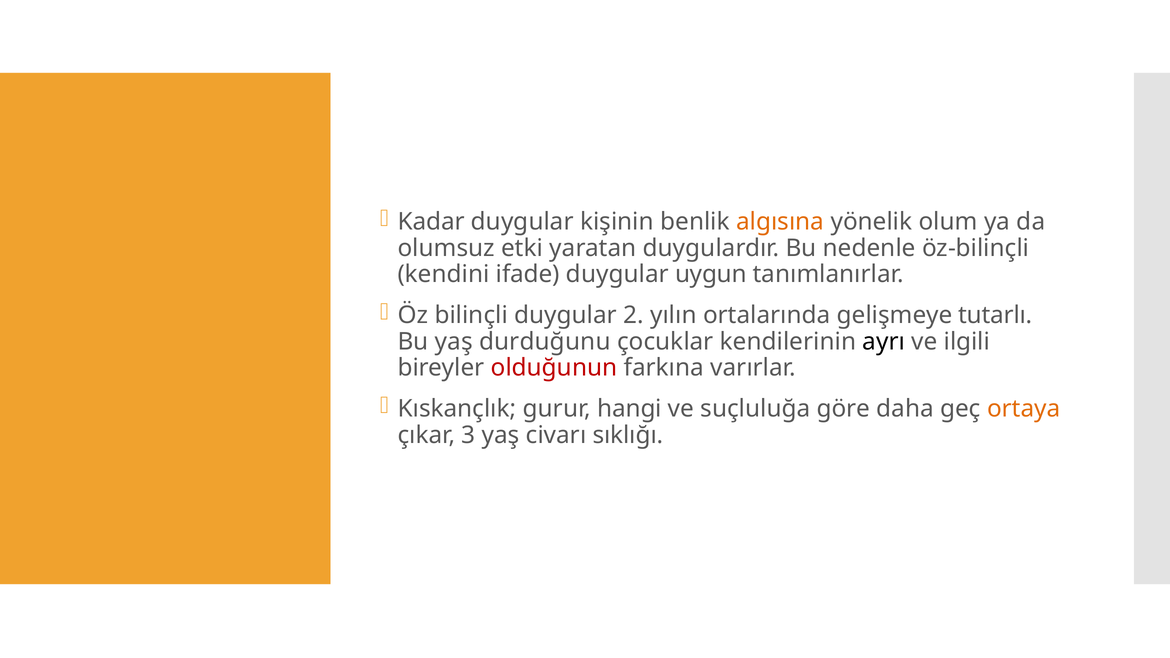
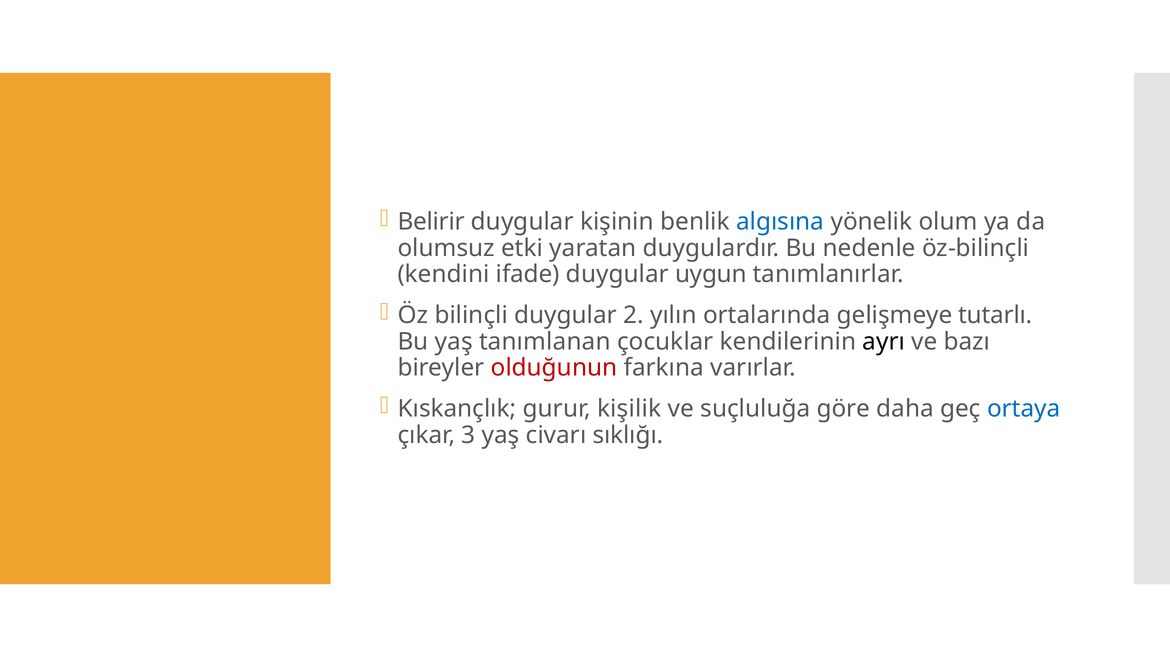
Kadar: Kadar -> Belirir
algısına colour: orange -> blue
durduğunu: durduğunu -> tanımlanan
ilgili: ilgili -> bazı
hangi: hangi -> kişilik
ortaya colour: orange -> blue
